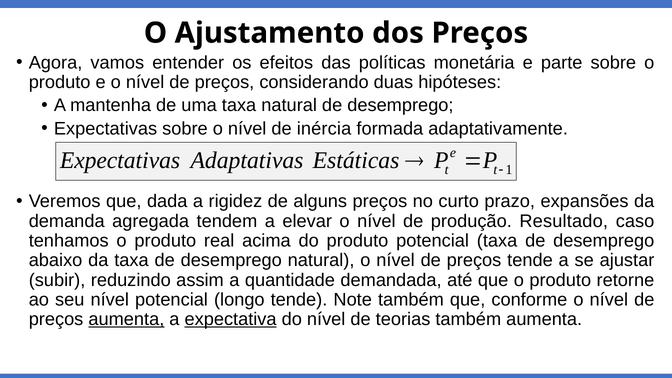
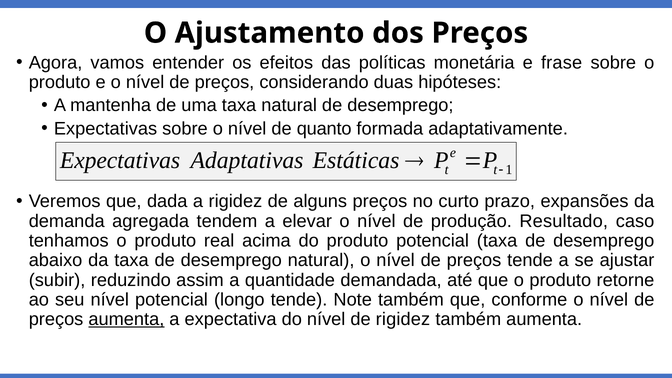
parte: parte -> frase
inércia: inércia -> quanto
expectativa underline: present -> none
de teorias: teorias -> rigidez
